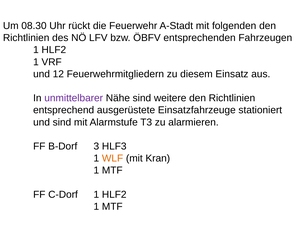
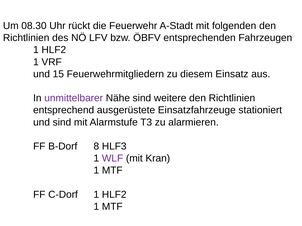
12: 12 -> 15
3: 3 -> 8
WLF colour: orange -> purple
